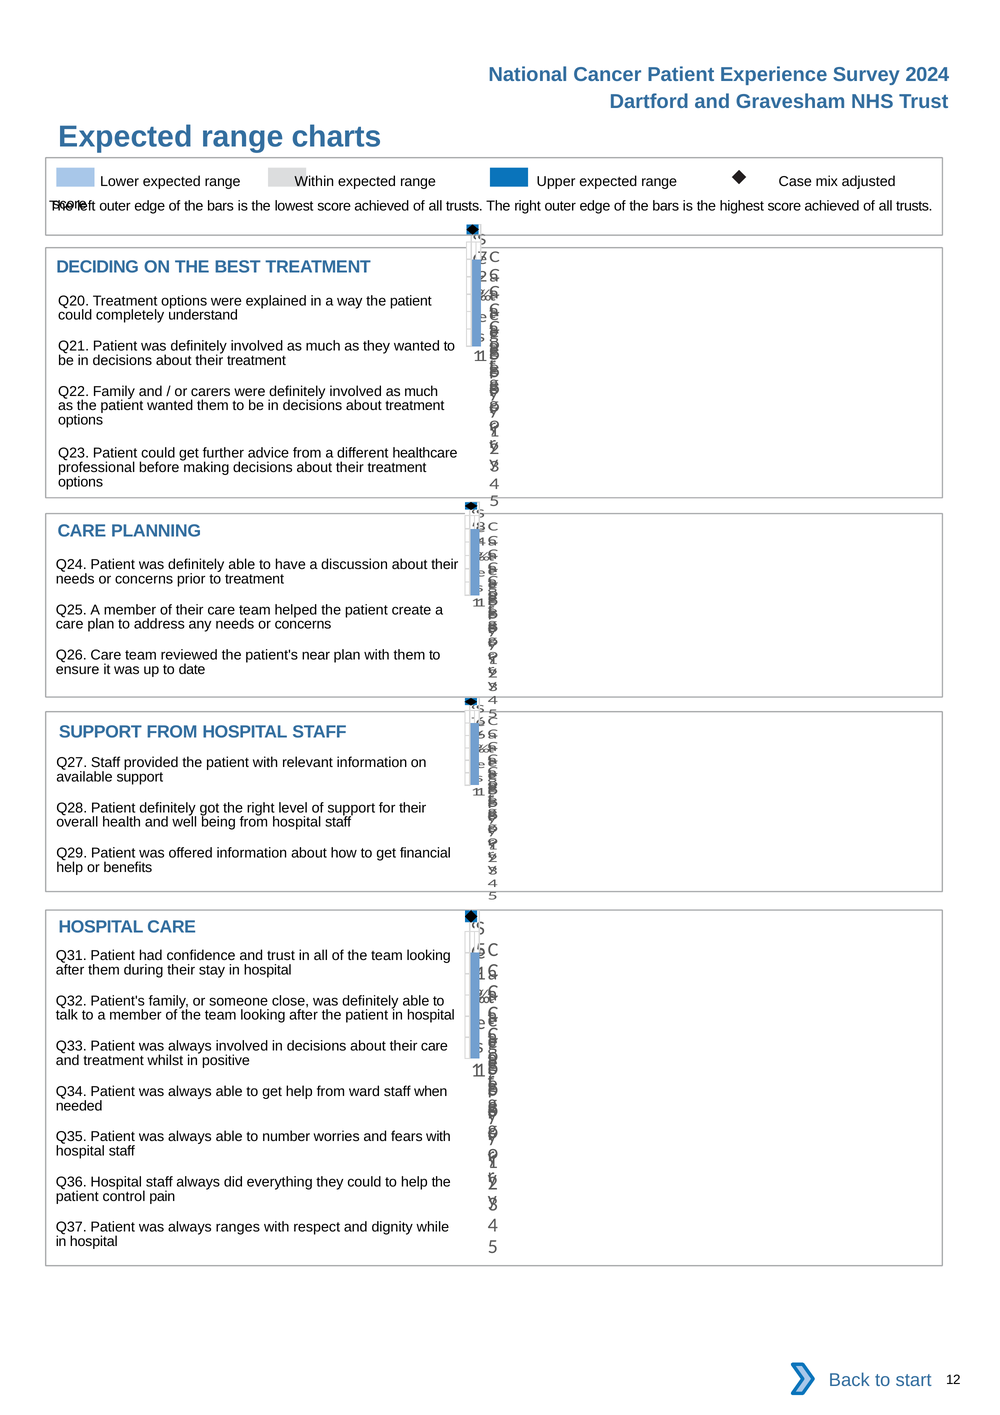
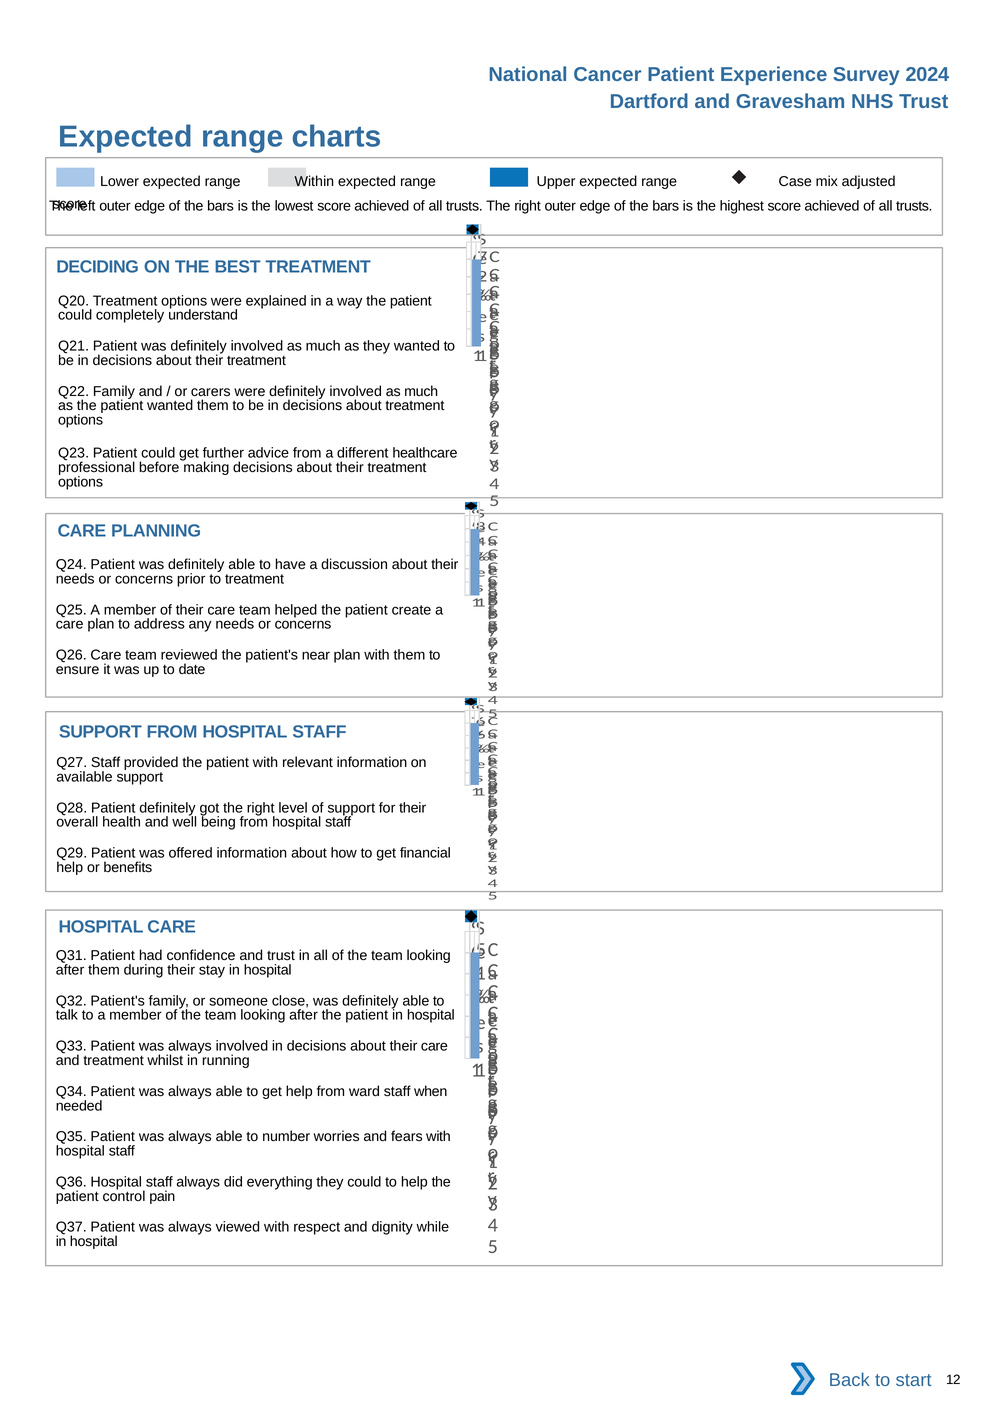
positive: positive -> running
ranges: ranges -> viewed
